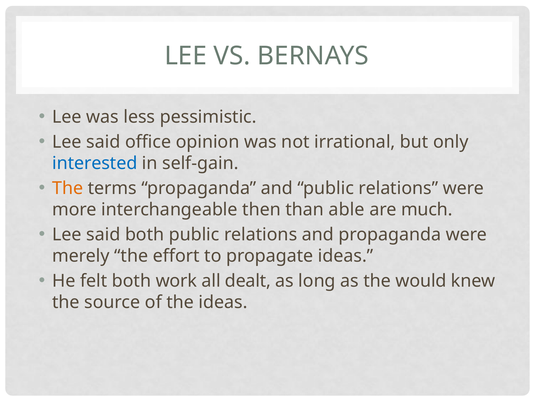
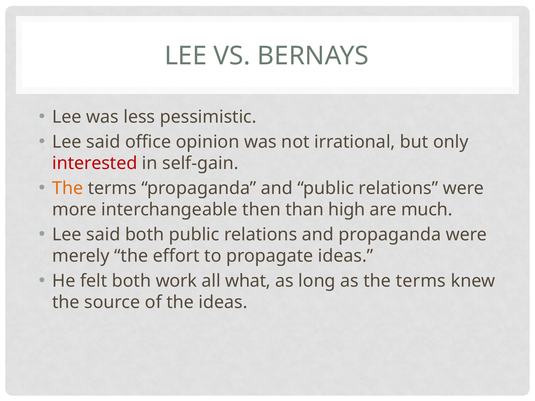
interested colour: blue -> red
able: able -> high
dealt: dealt -> what
as the would: would -> terms
